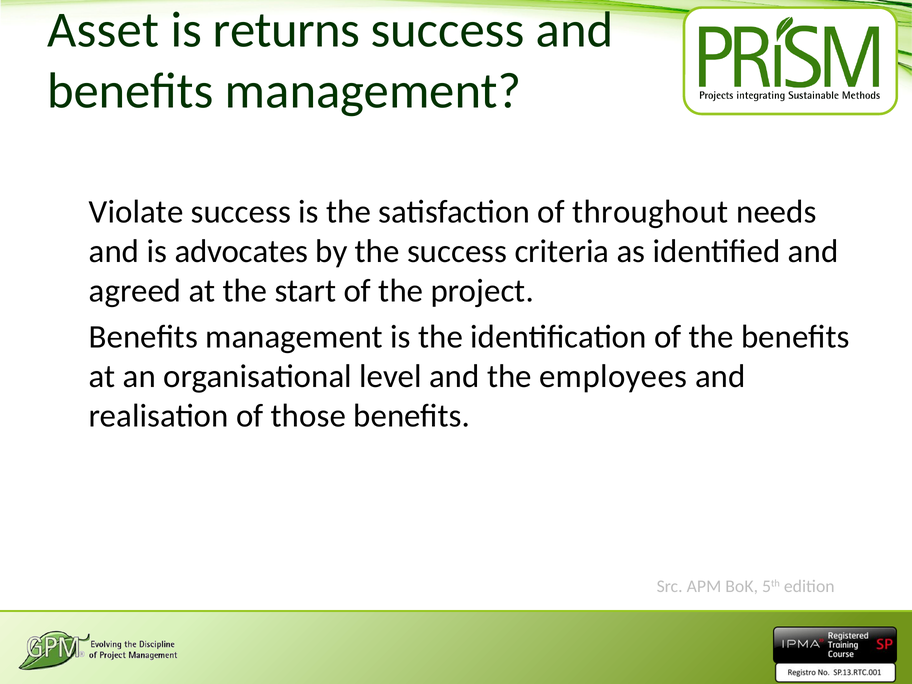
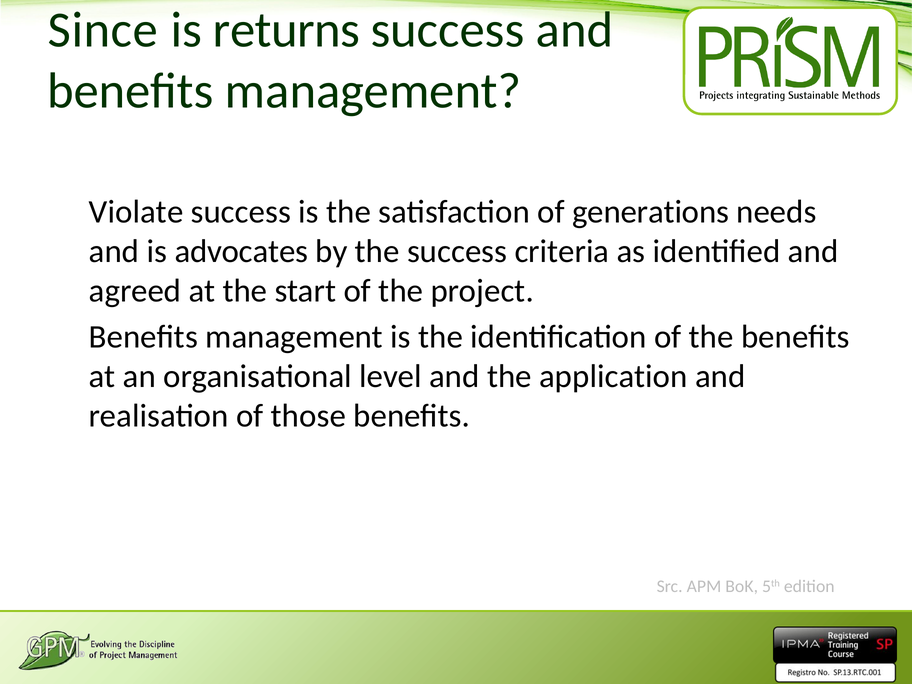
Asset: Asset -> Since
throughout: throughout -> generations
employees: employees -> application
